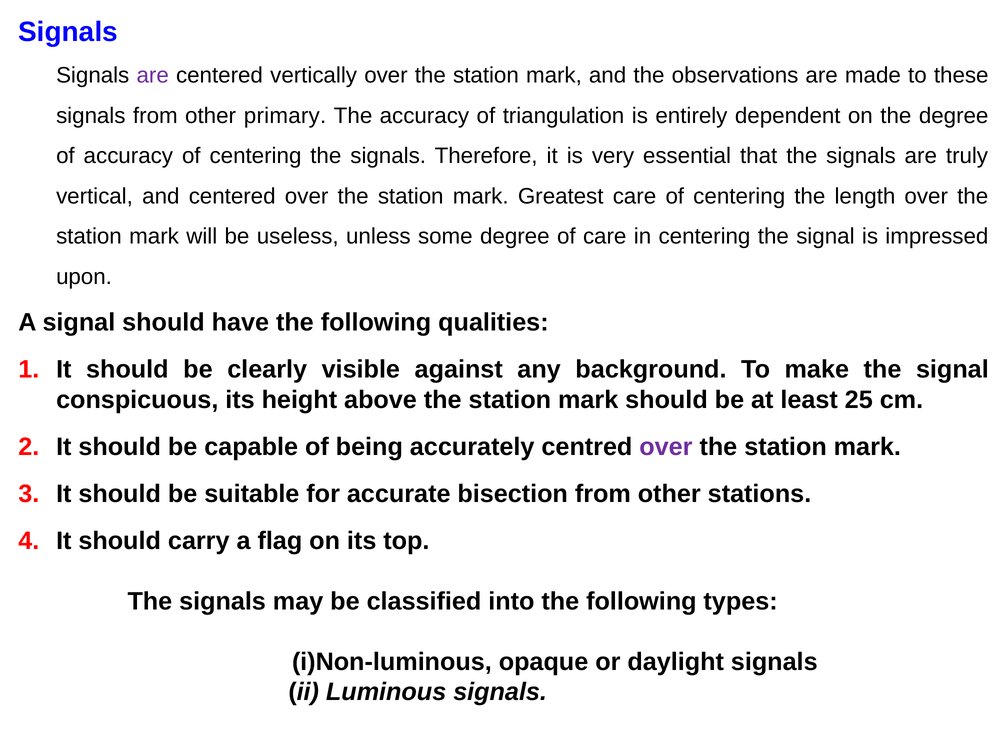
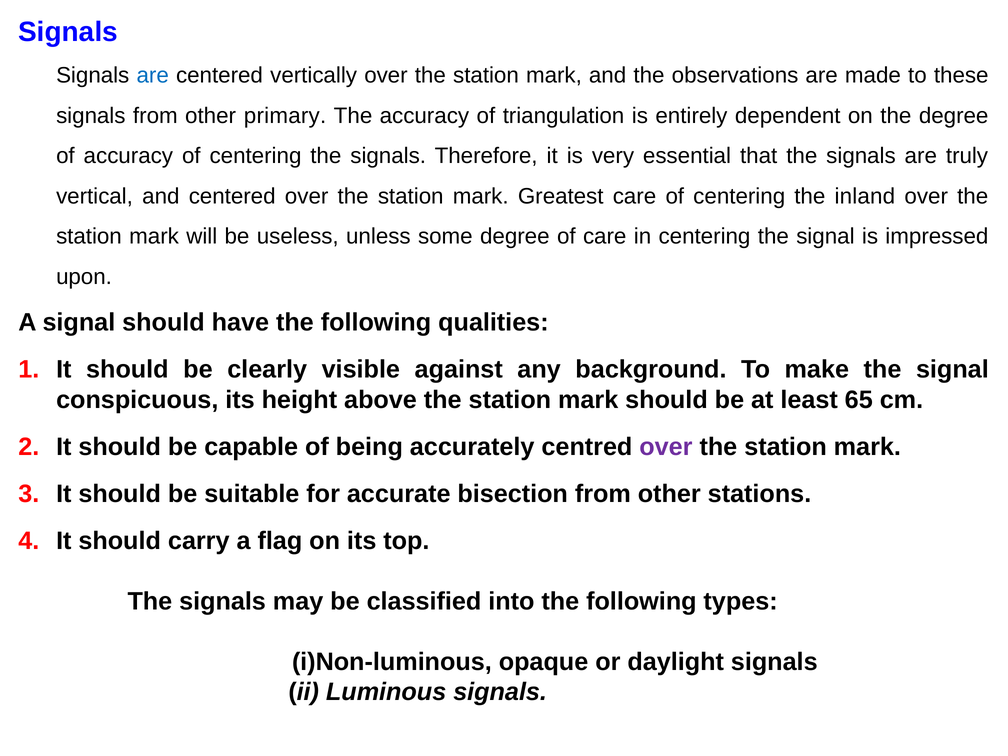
are at (153, 75) colour: purple -> blue
length: length -> inland
25: 25 -> 65
